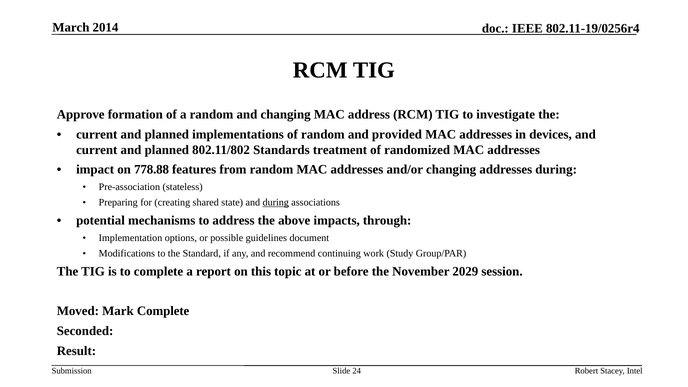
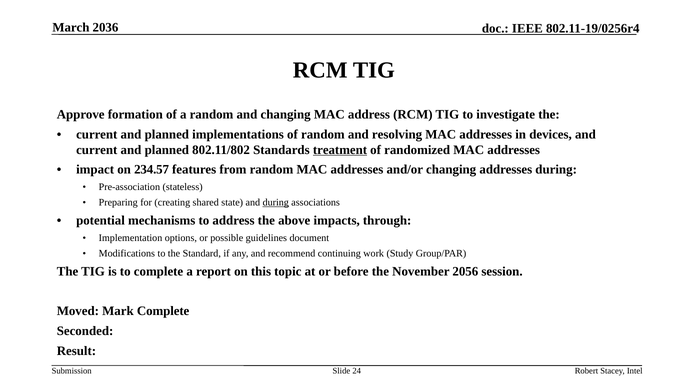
2014: 2014 -> 2036
provided: provided -> resolving
treatment underline: none -> present
778.88: 778.88 -> 234.57
2029: 2029 -> 2056
